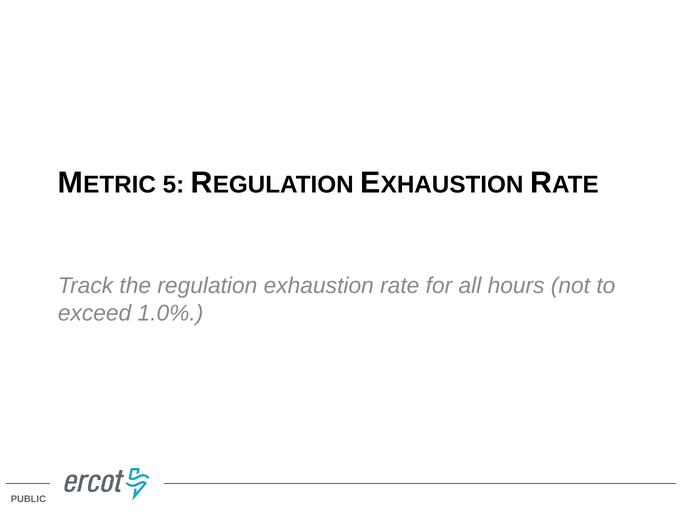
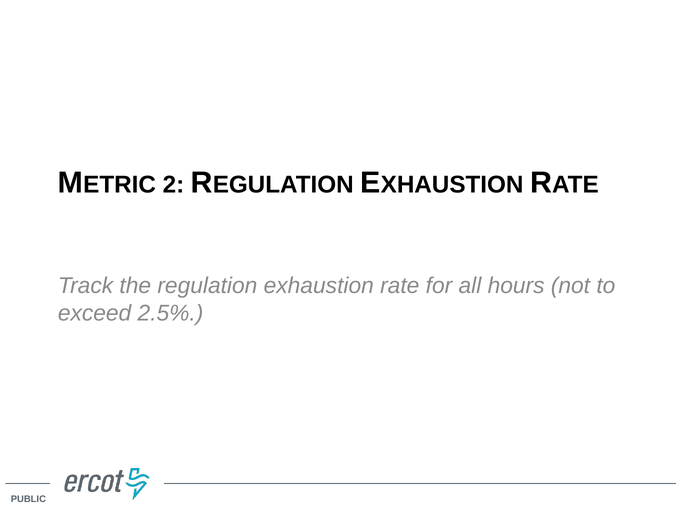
5: 5 -> 2
1.0%: 1.0% -> 2.5%
